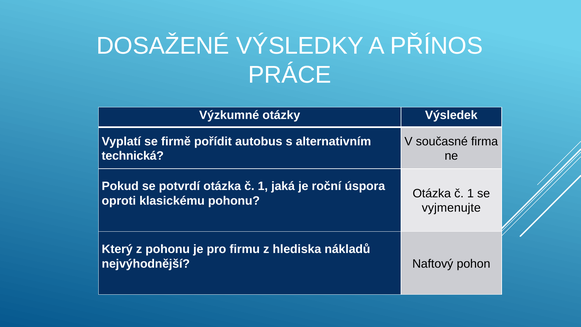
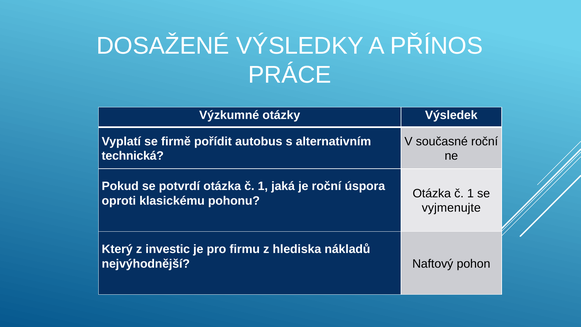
současné firma: firma -> roční
z pohonu: pohonu -> investic
